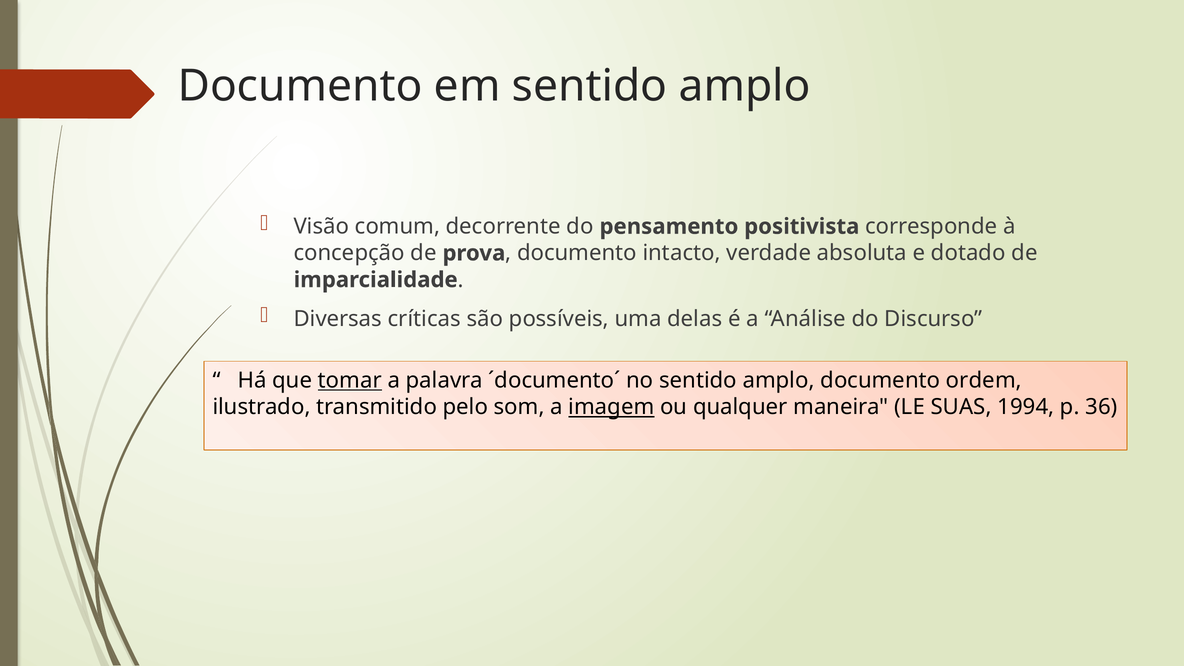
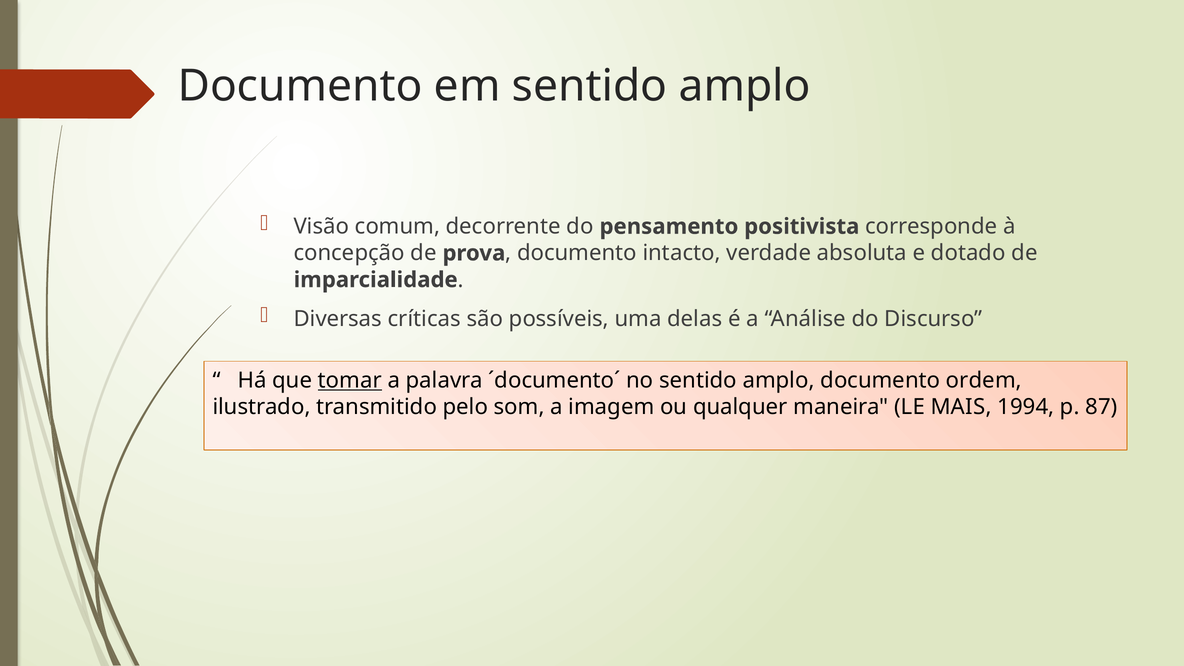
imagem underline: present -> none
SUAS: SUAS -> MAIS
36: 36 -> 87
